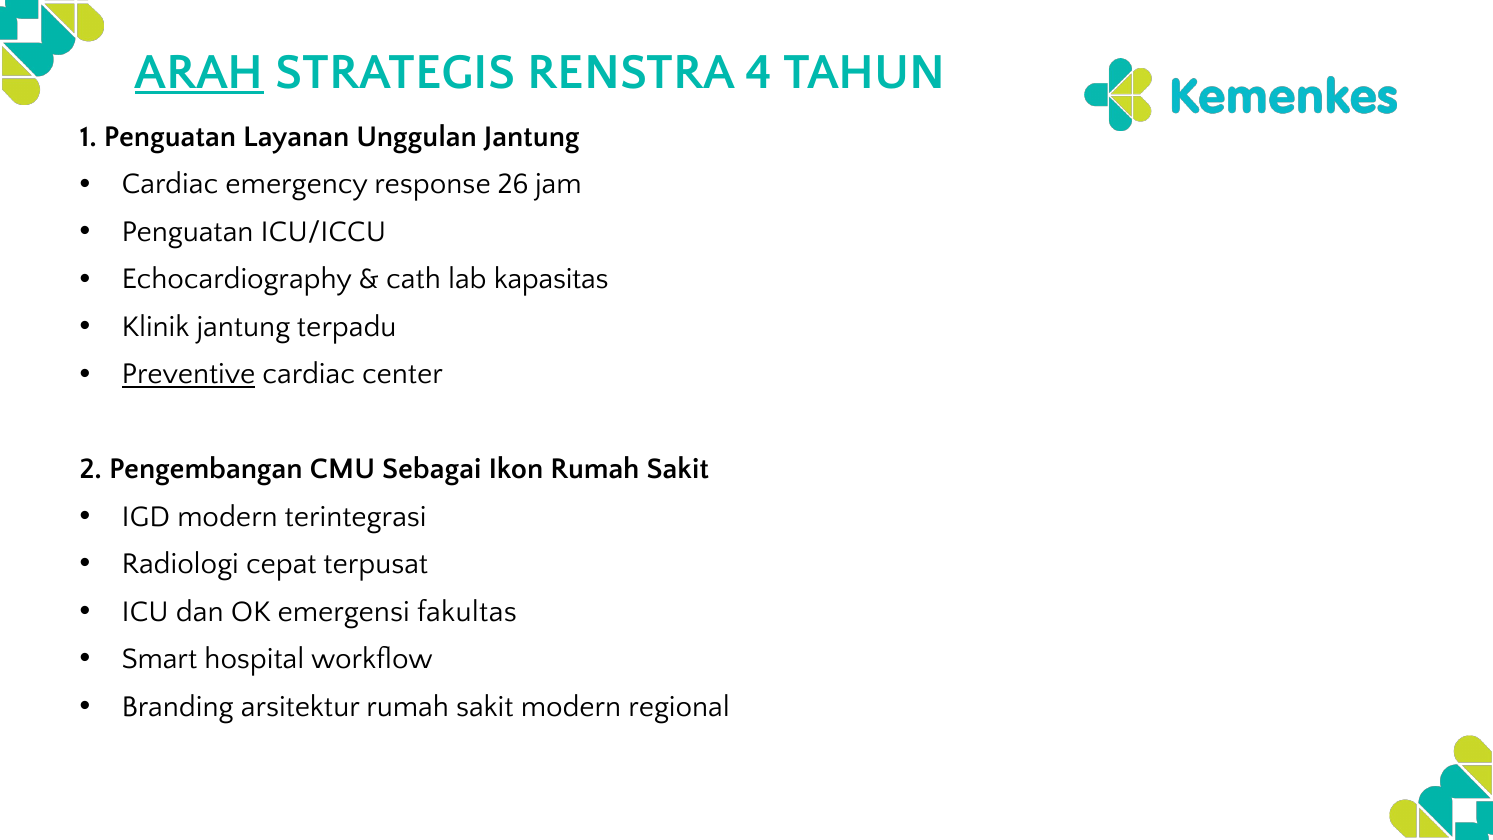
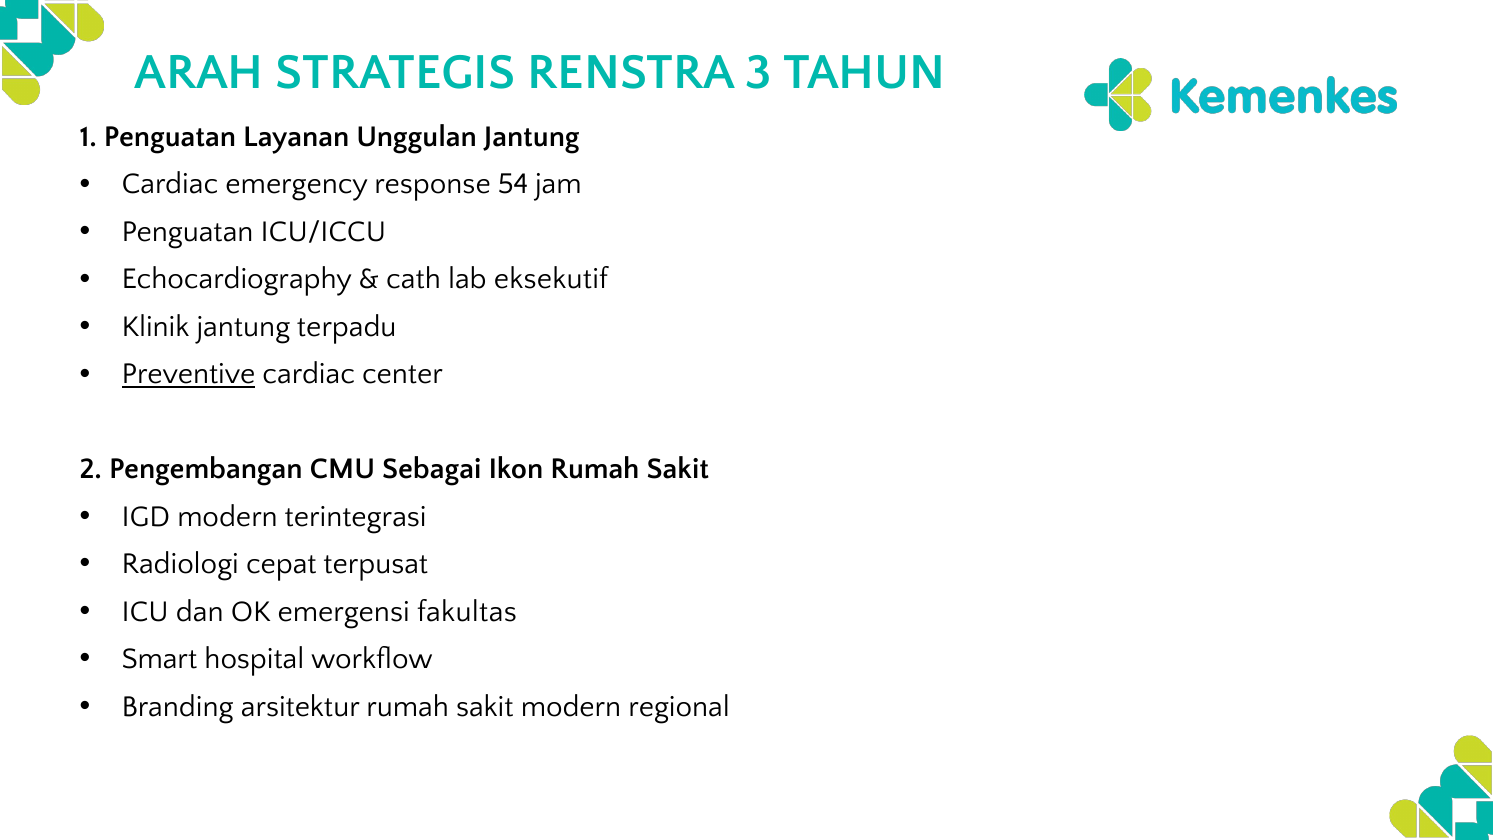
ARAH underline: present -> none
4: 4 -> 3
26: 26 -> 54
kapasitas: kapasitas -> eksekutif
